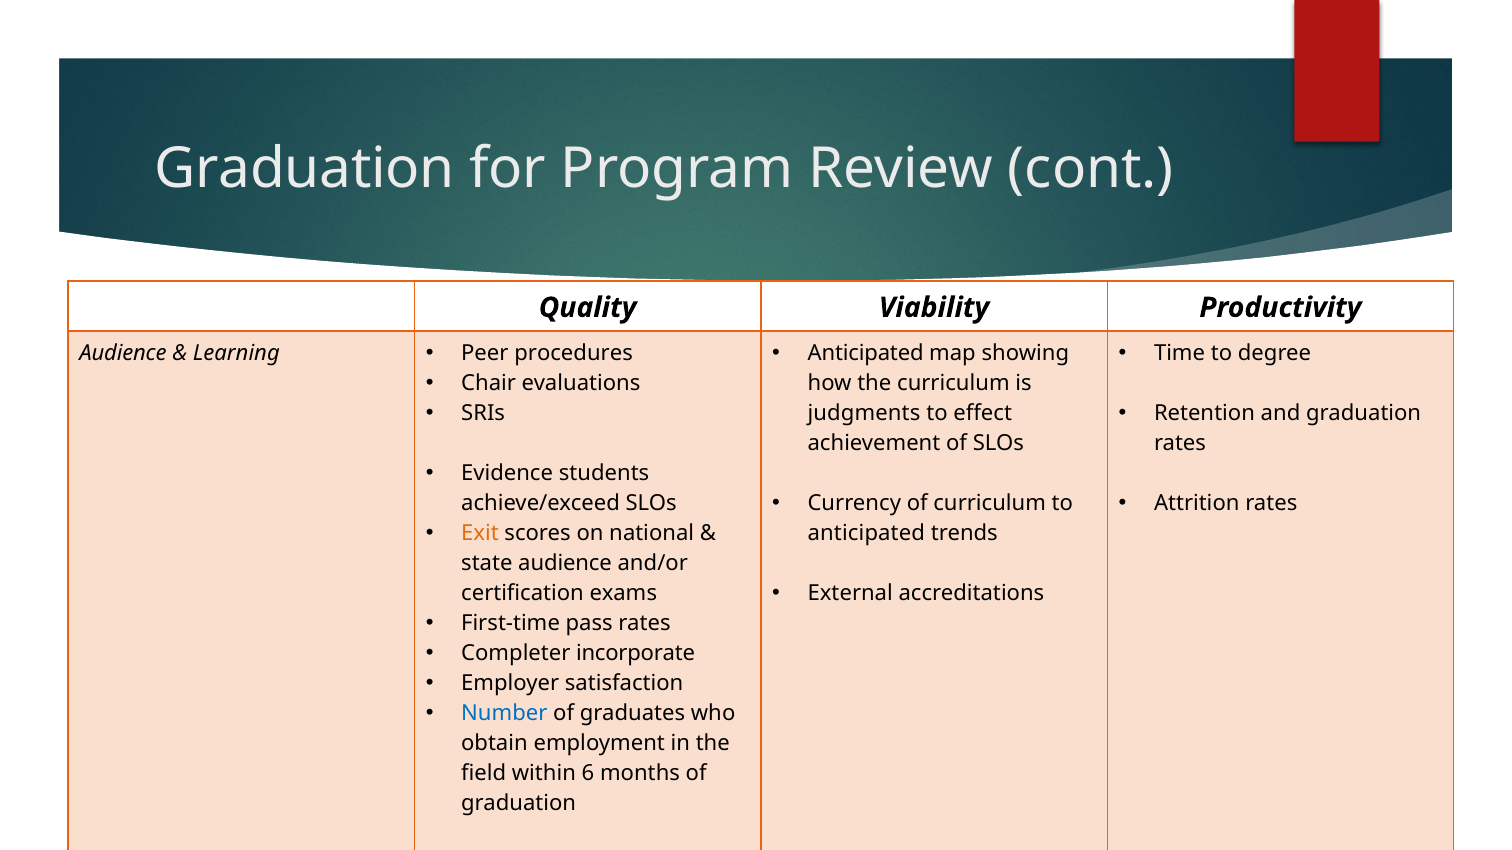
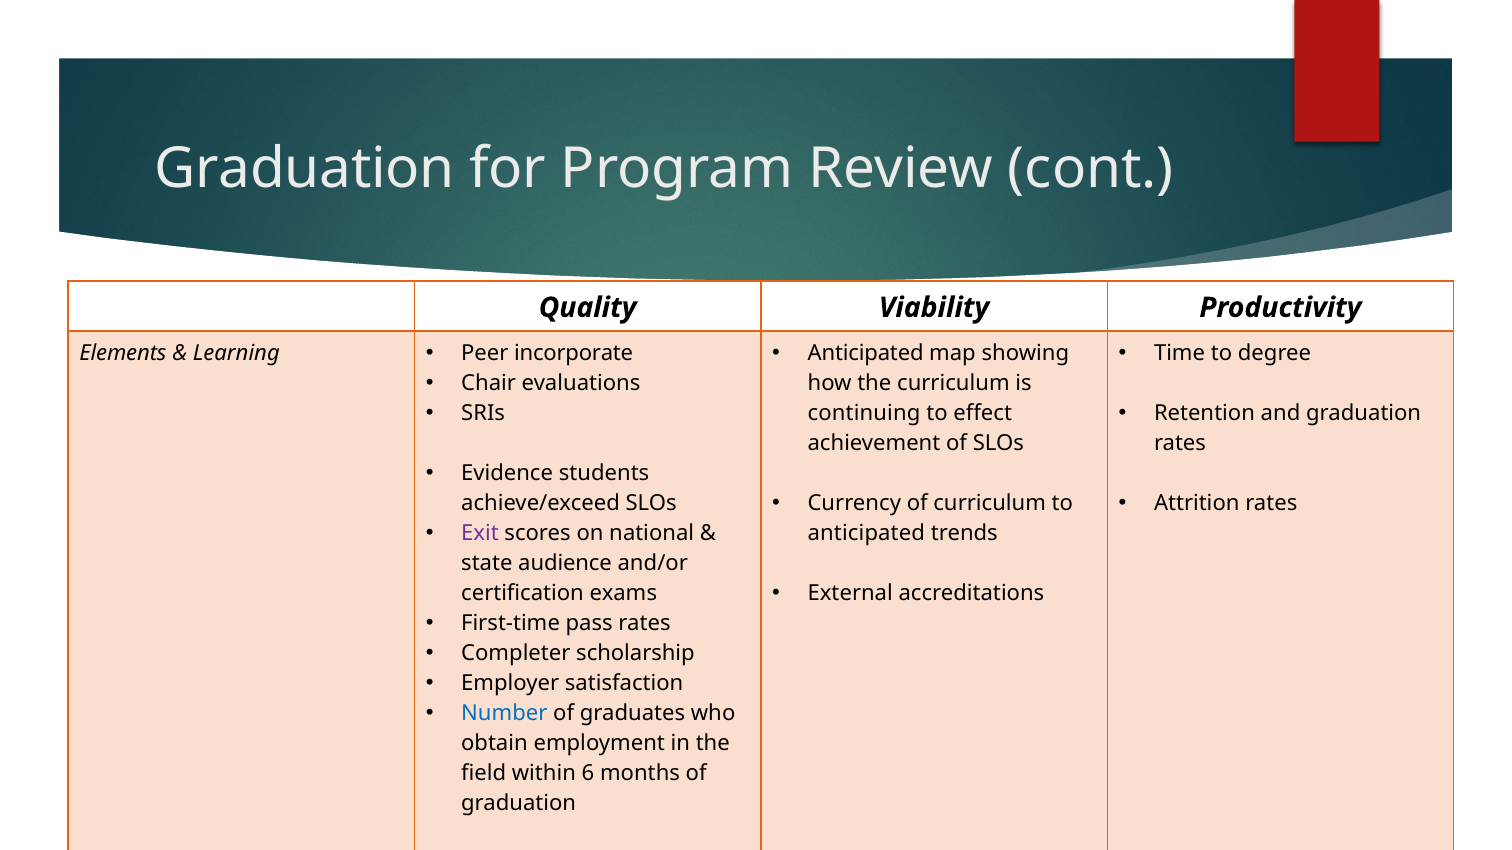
Audience at (123, 353): Audience -> Elements
procedures: procedures -> incorporate
judgments: judgments -> continuing
Exit colour: orange -> purple
incorporate: incorporate -> scholarship
